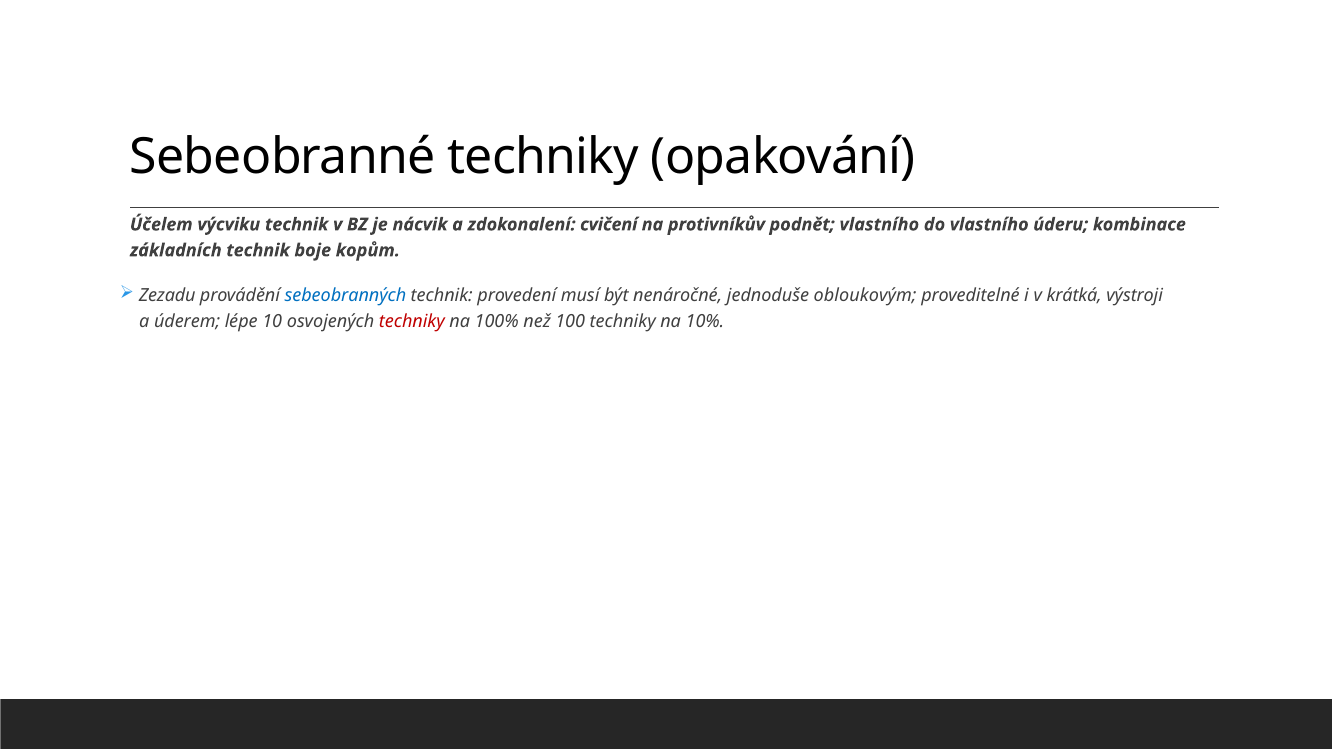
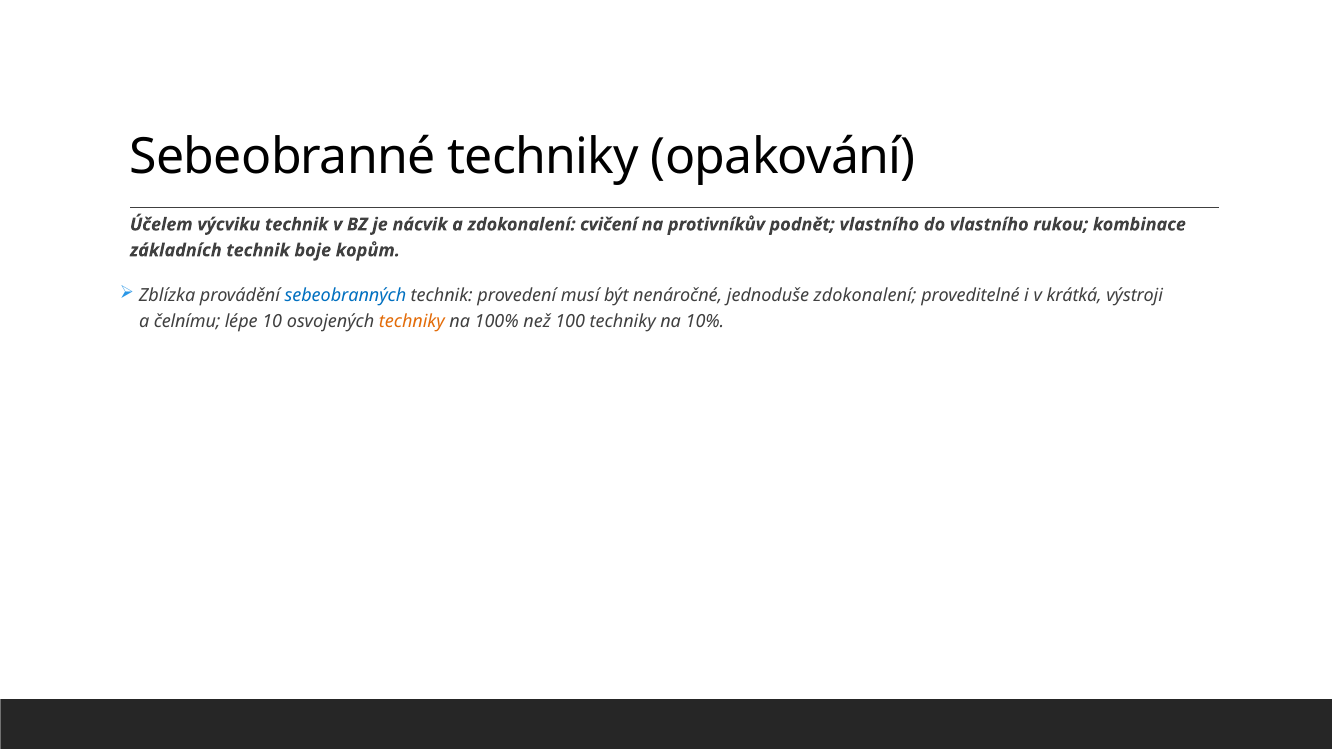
úderu: úderu -> rukou
Zezadu: Zezadu -> Zblízka
jednoduše obloukovým: obloukovým -> zdokonalení
úderem: úderem -> čelnímu
techniky at (412, 322) colour: red -> orange
